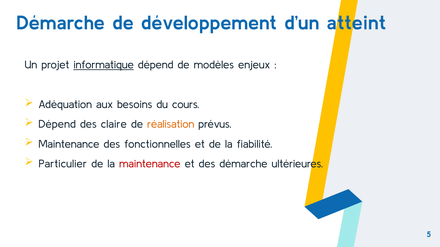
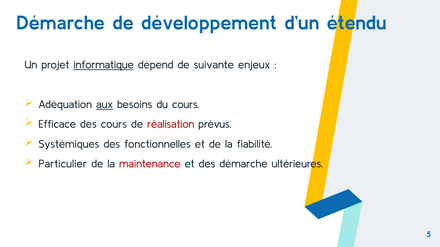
atteint: atteint -> étendu
modèles: modèles -> suivante
aux underline: none -> present
Dépend at (57, 125): Dépend -> Efficace
des claire: claire -> cours
réalisation colour: orange -> red
Maintenance at (69, 144): Maintenance -> Systémiques
